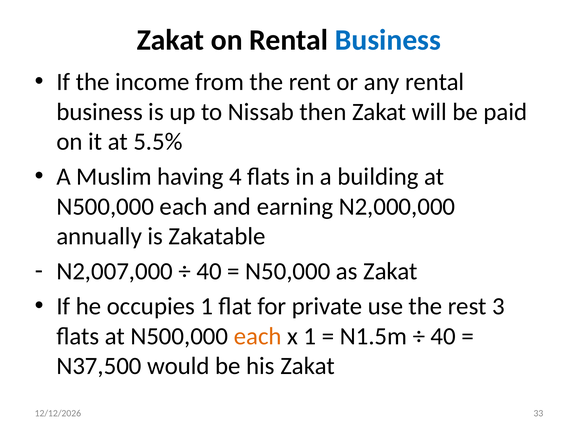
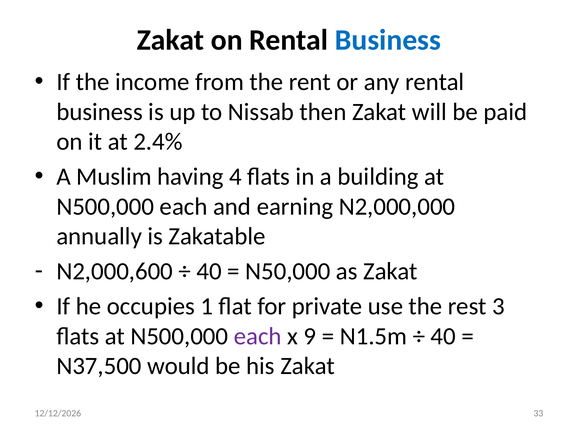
5.5%: 5.5% -> 2.4%
N2,007,000: N2,007,000 -> N2,000,600
each at (258, 337) colour: orange -> purple
x 1: 1 -> 9
